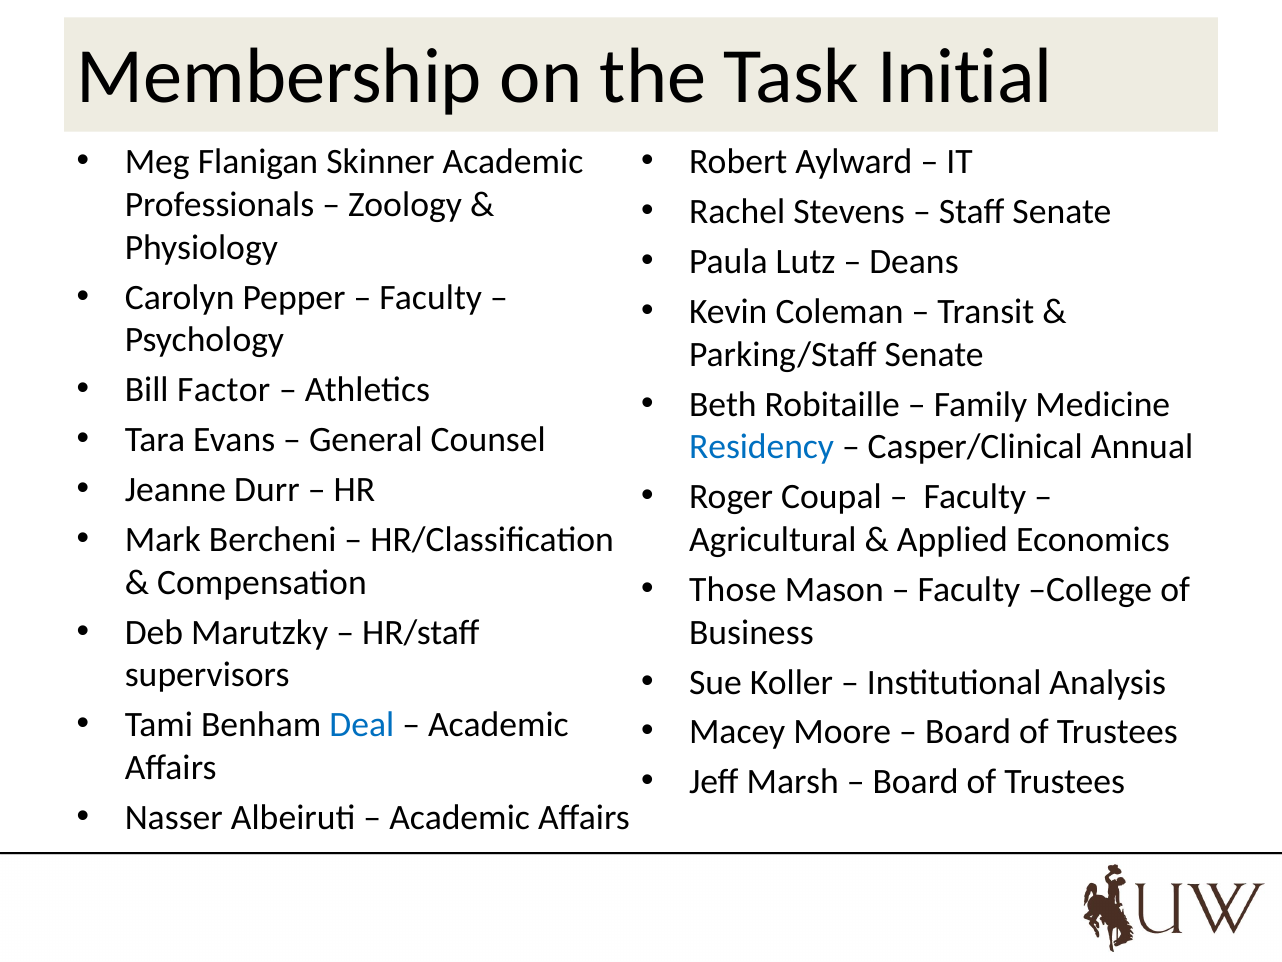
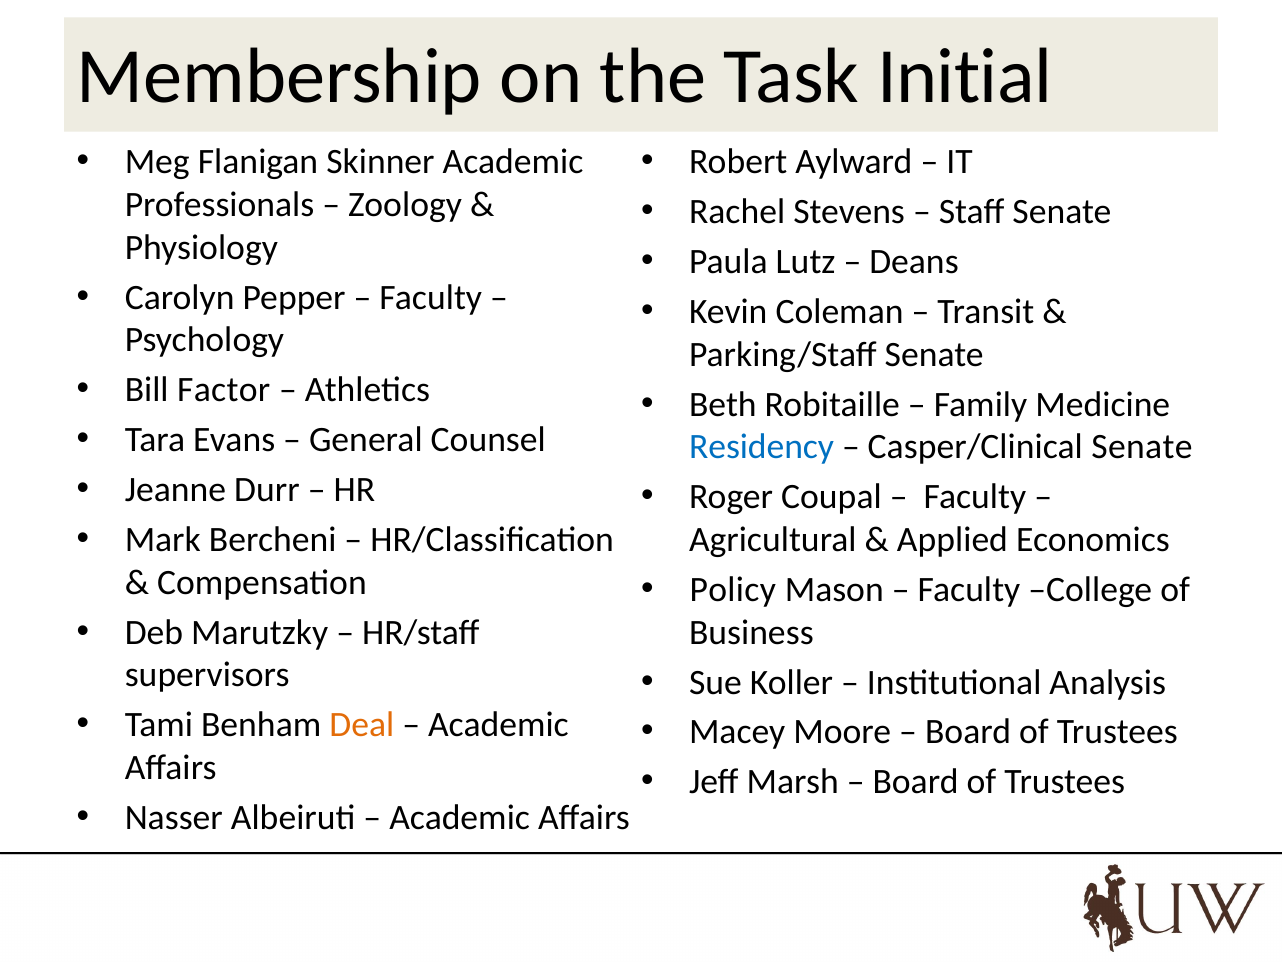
Casper/Clinical Annual: Annual -> Senate
Those: Those -> Policy
Deal colour: blue -> orange
